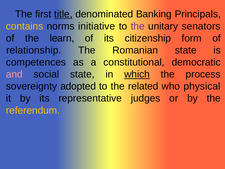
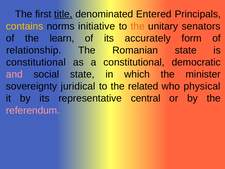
Banking: Banking -> Entered
the at (138, 26) colour: purple -> orange
citizenship: citizenship -> accurately
competences at (36, 62): competences -> constitutional
which underline: present -> none
process: process -> minister
adopted: adopted -> juridical
judges: judges -> central
referendum colour: yellow -> pink
